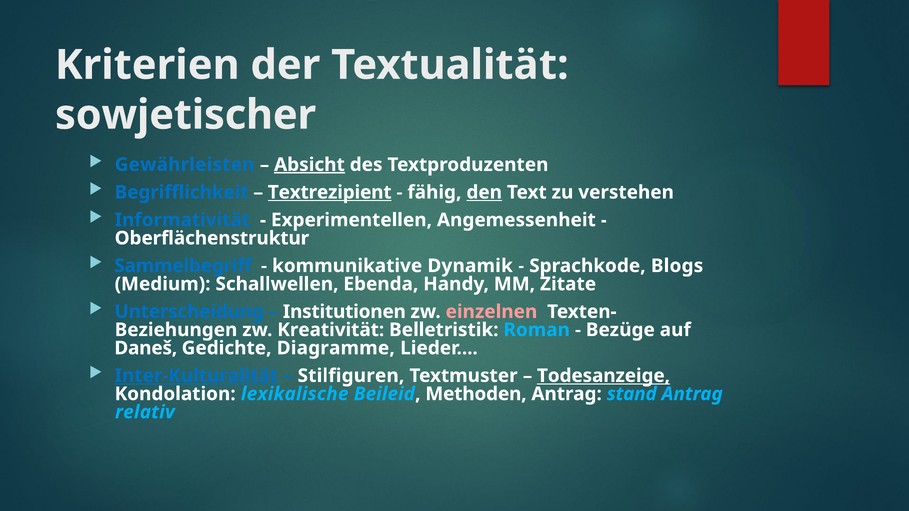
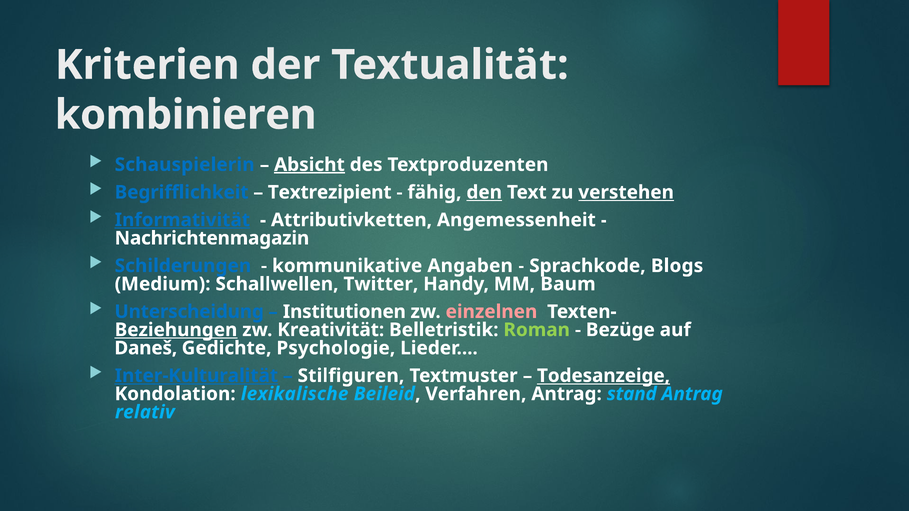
sowjetischer: sowjetischer -> kombinieren
Gewährleisten: Gewährleisten -> Schauspielerin
Textrezipient underline: present -> none
verstehen underline: none -> present
Informativität underline: none -> present
Experimentellen: Experimentellen -> Attributivketten
Oberflächenstruktur: Oberflächenstruktur -> Nachrichtenmagazin
Sammelbegriff: Sammelbegriff -> Schilderungen
Dynamik: Dynamik -> Angaben
Ebenda: Ebenda -> Twitter
Zitate: Zitate -> Baum
Beziehungen underline: none -> present
Roman colour: light blue -> light green
Diagramme: Diagramme -> Psychologie
Methoden: Methoden -> Verfahren
